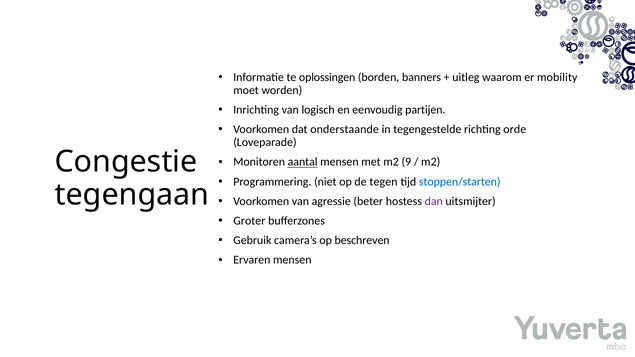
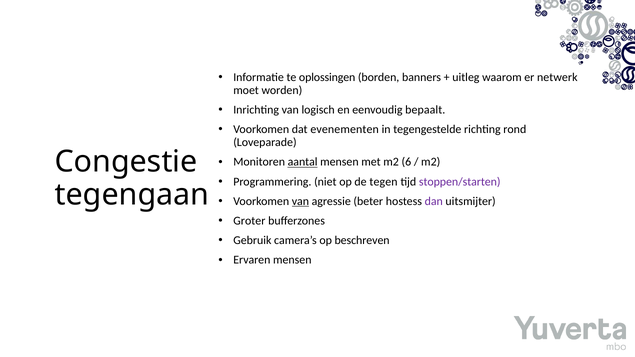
mobility: mobility -> netwerk
partijen: partijen -> bepaalt
onderstaande: onderstaande -> evenementen
orde: orde -> rond
9: 9 -> 6
stoppen/starten colour: blue -> purple
van at (300, 201) underline: none -> present
